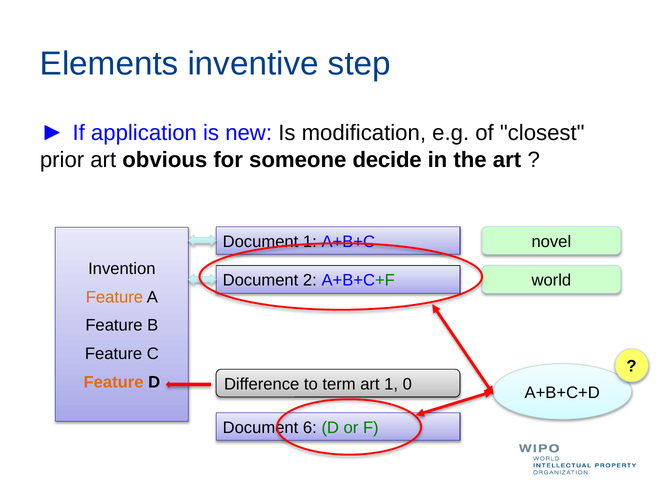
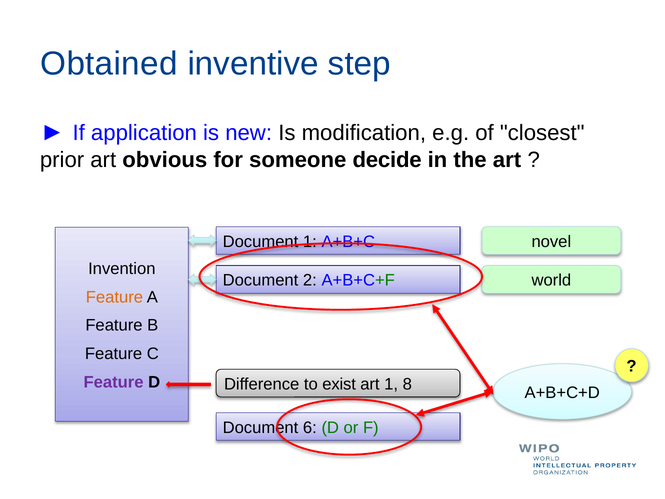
Elements: Elements -> Obtained
Feature at (114, 382) colour: orange -> purple
term: term -> exist
0: 0 -> 8
